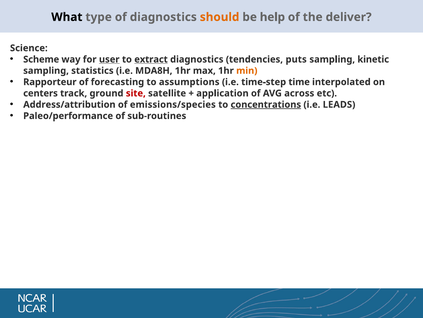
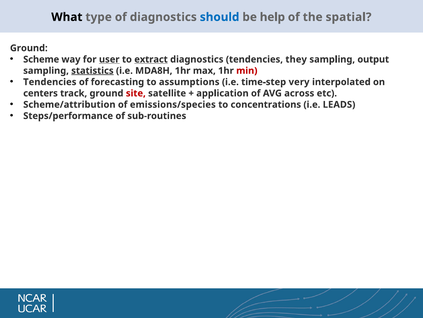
should colour: orange -> blue
deliver: deliver -> spatial
Science at (29, 48): Science -> Ground
puts: puts -> they
kinetic: kinetic -> output
statistics underline: none -> present
min colour: orange -> red
Rapporteur at (50, 82): Rapporteur -> Tendencies
time: time -> very
Address/attribution: Address/attribution -> Scheme/attribution
concentrations underline: present -> none
Paleo/performance: Paleo/performance -> Steps/performance
